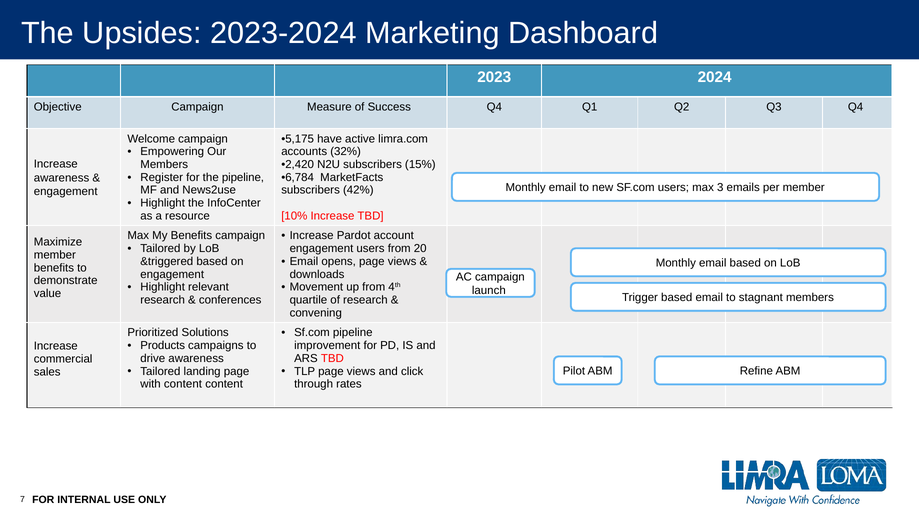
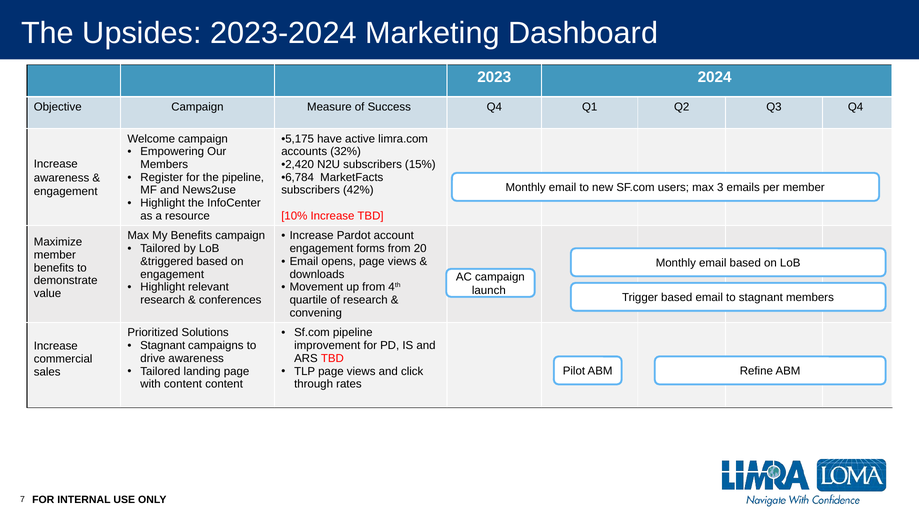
engagement users: users -> forms
Products at (163, 345): Products -> Stagnant
